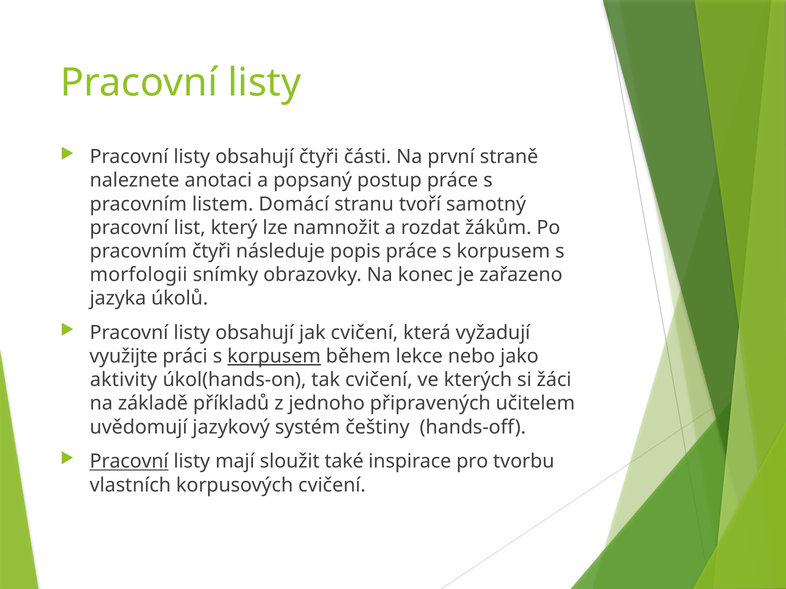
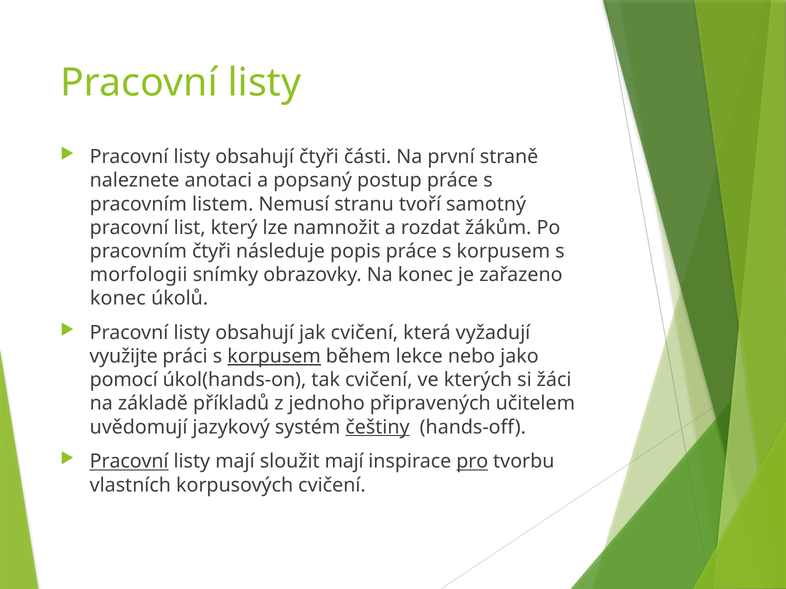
Domácí: Domácí -> Nemusí
jazyka at (118, 299): jazyka -> konec
aktivity: aktivity -> pomocí
češtiny underline: none -> present
sloužit také: také -> mají
pro underline: none -> present
